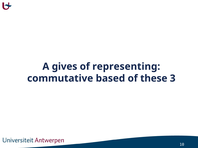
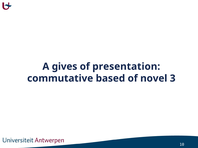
representing: representing -> presentation
these: these -> novel
